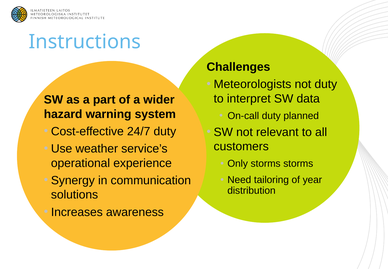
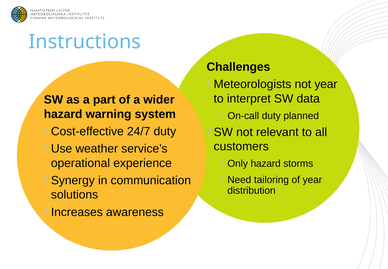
not duty: duty -> year
Only storms: storms -> hazard
